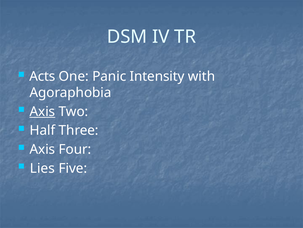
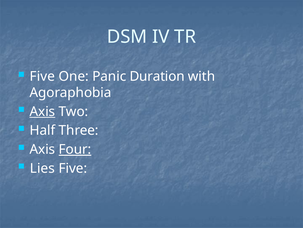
Acts at (42, 76): Acts -> Five
Intensity: Intensity -> Duration
Four underline: none -> present
